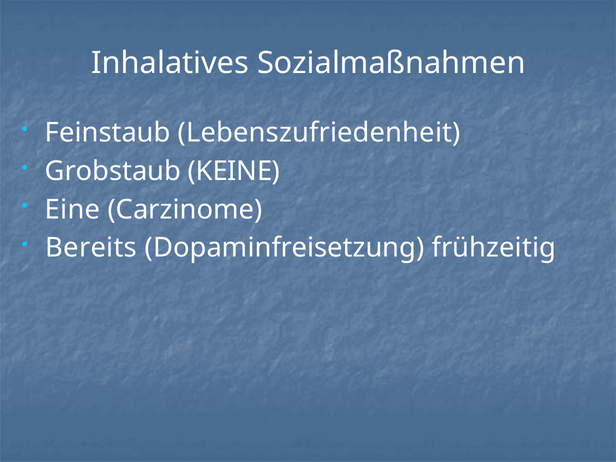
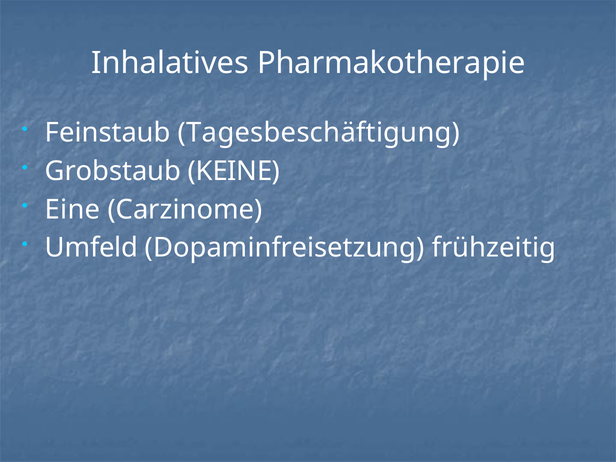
Sozialmaßnahmen: Sozialmaßnahmen -> Pharmakotherapie
Lebenszufriedenheit: Lebenszufriedenheit -> Tagesbeschäftigung
Bereits: Bereits -> Umfeld
